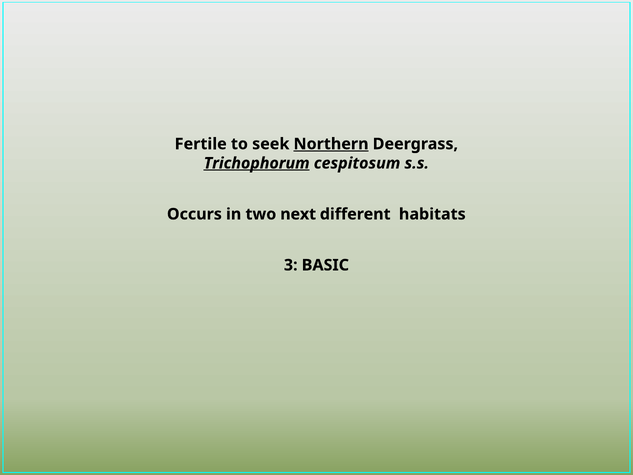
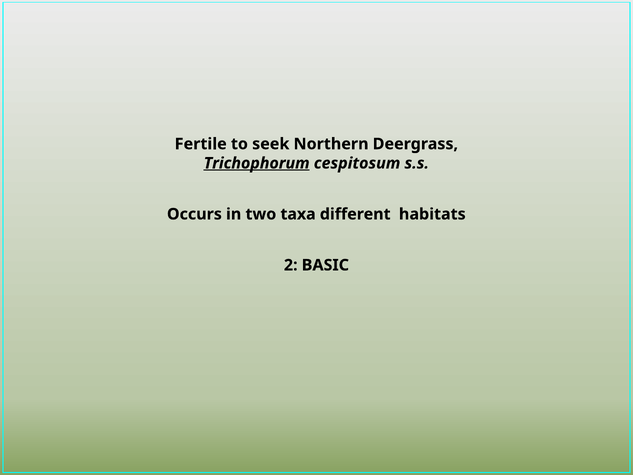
Northern underline: present -> none
next: next -> taxa
3: 3 -> 2
